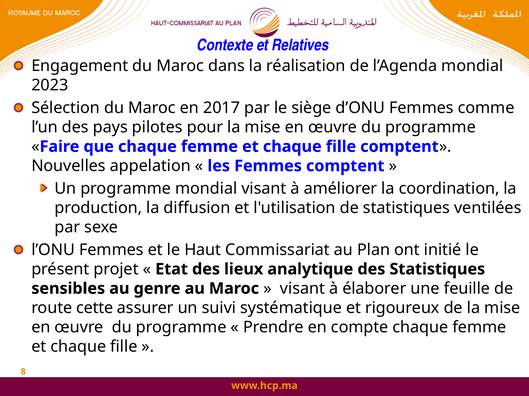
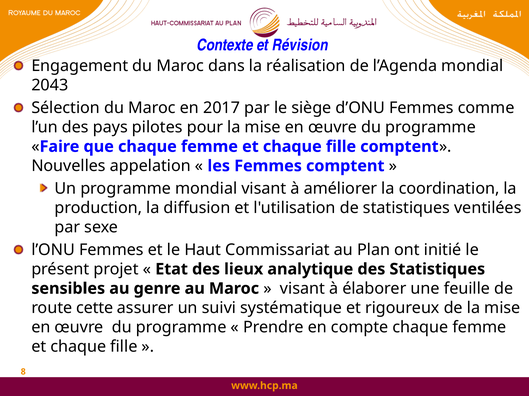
Relatives: Relatives -> Révision
2023: 2023 -> 2043
